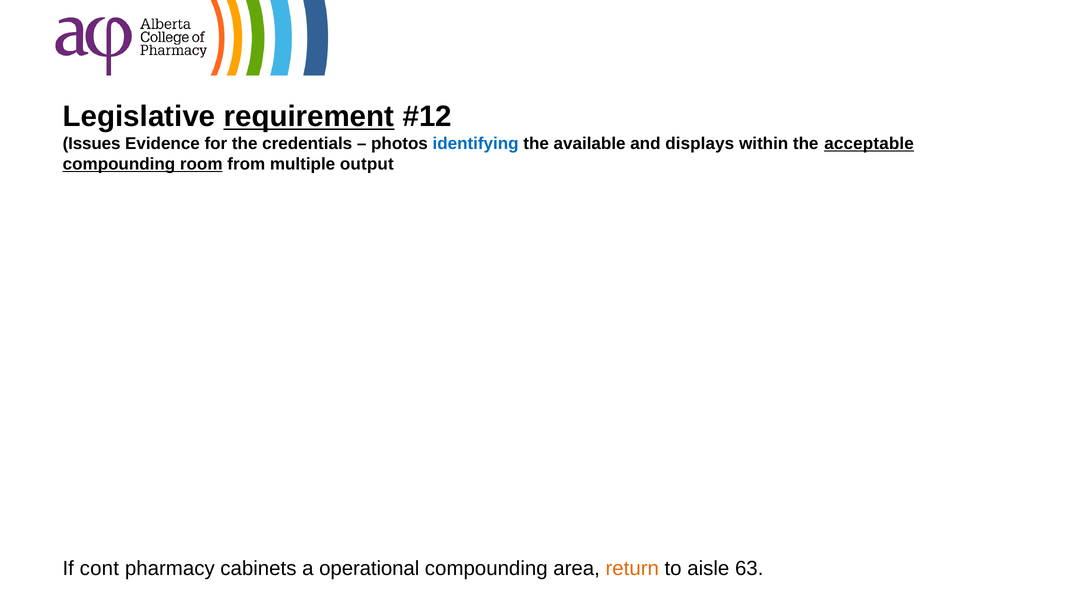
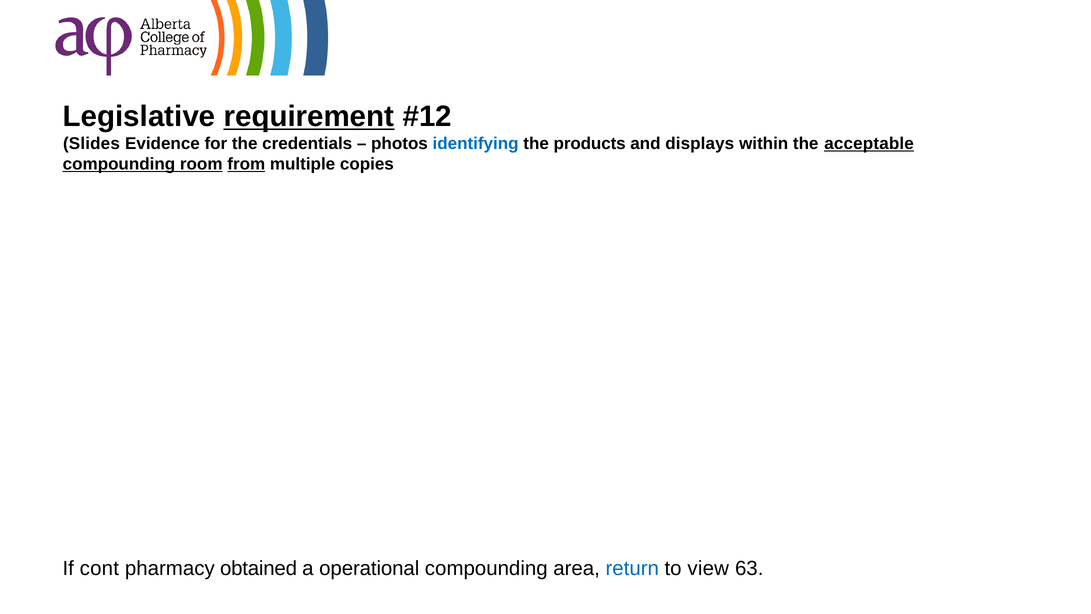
Issues: Issues -> Slides
available: available -> products
from underline: none -> present
output: output -> copies
cabinets: cabinets -> obtained
return colour: orange -> blue
aisle: aisle -> view
